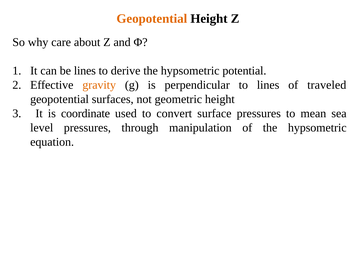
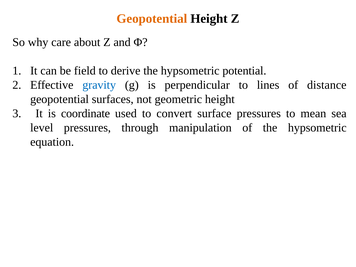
be lines: lines -> field
gravity colour: orange -> blue
traveled: traveled -> distance
